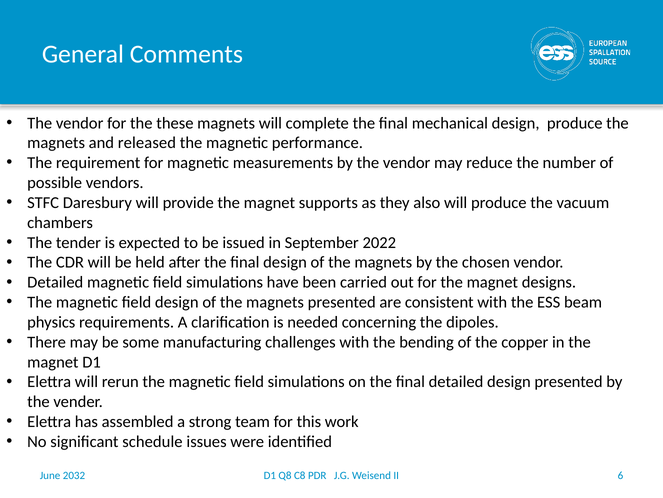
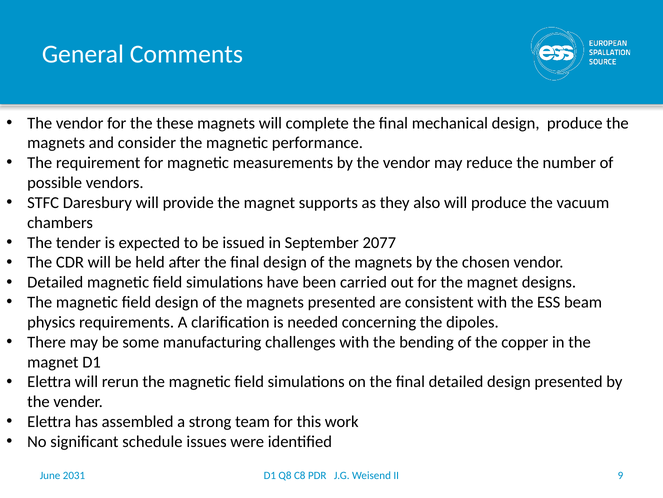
released: released -> consider
2022: 2022 -> 2077
6: 6 -> 9
2032: 2032 -> 2031
